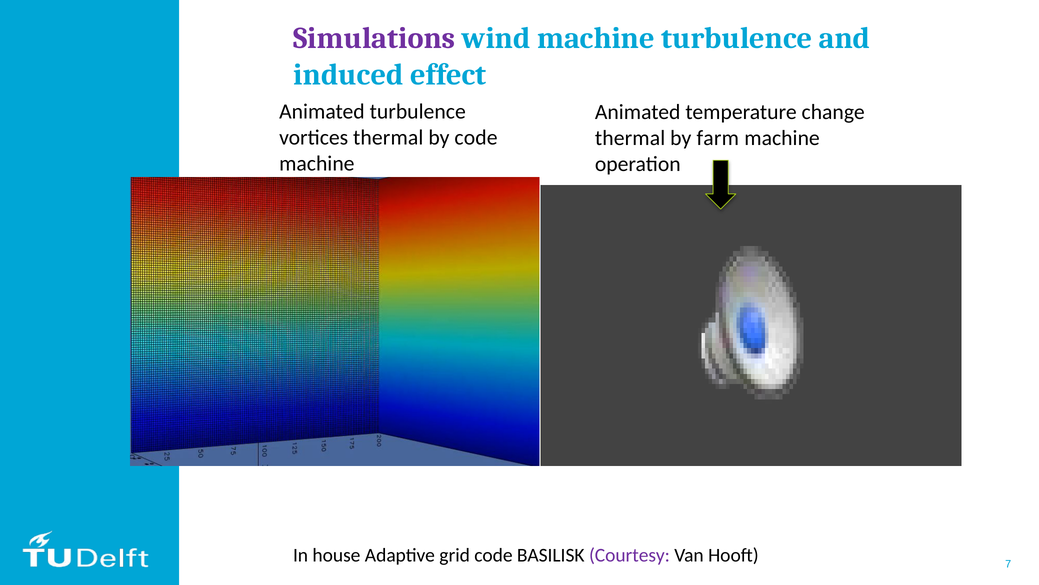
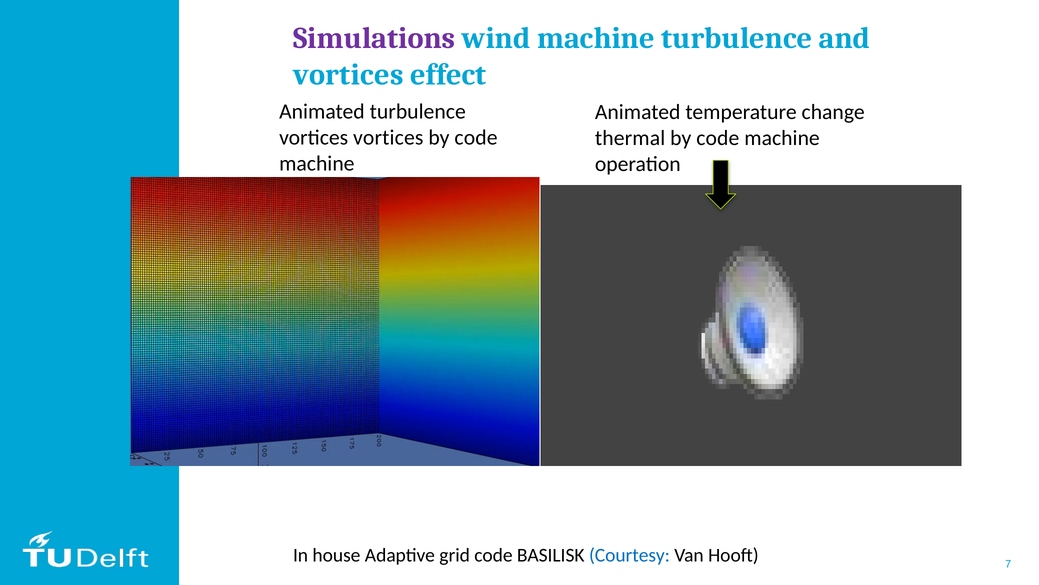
induced at (348, 75): induced -> vortices
vortices thermal: thermal -> vortices
farm at (718, 138): farm -> code
Courtesy colour: purple -> blue
